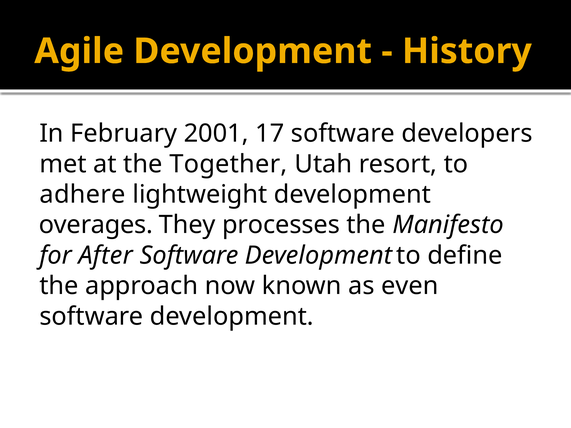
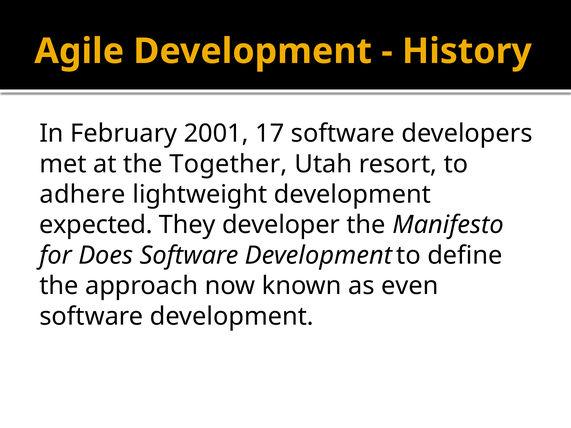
overages: overages -> expected
processes: processes -> developer
After: After -> Does
